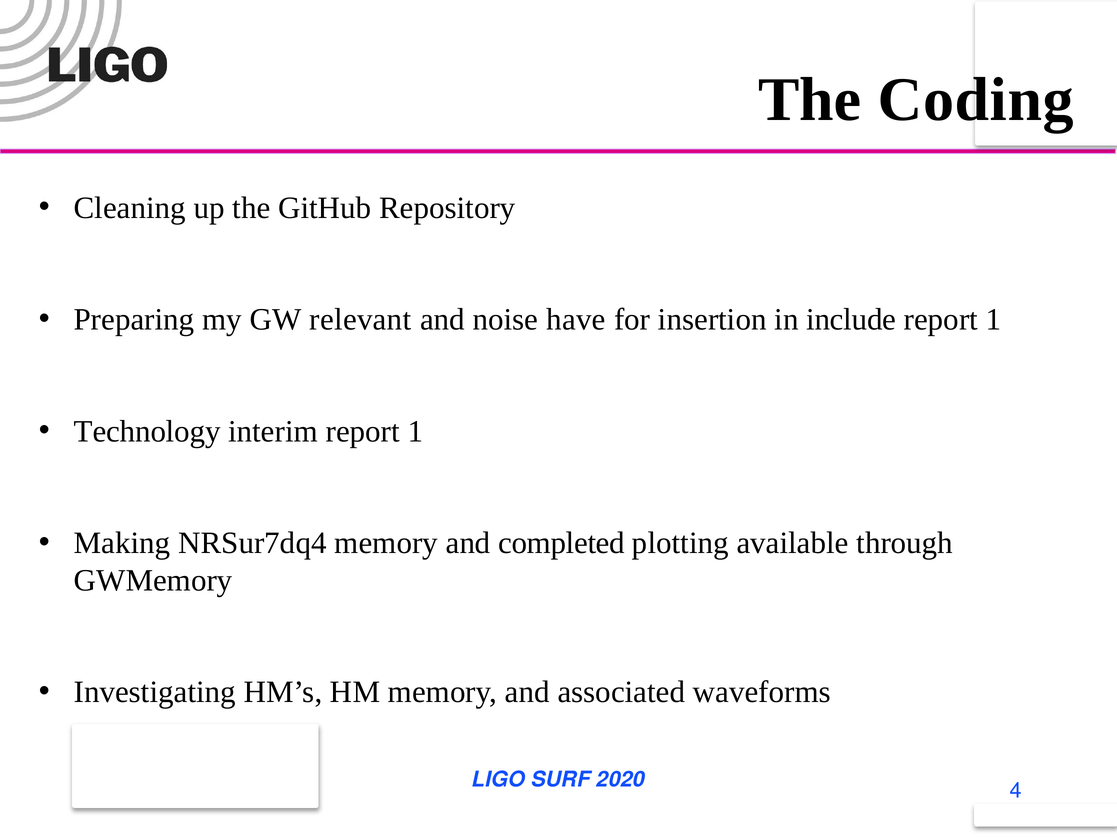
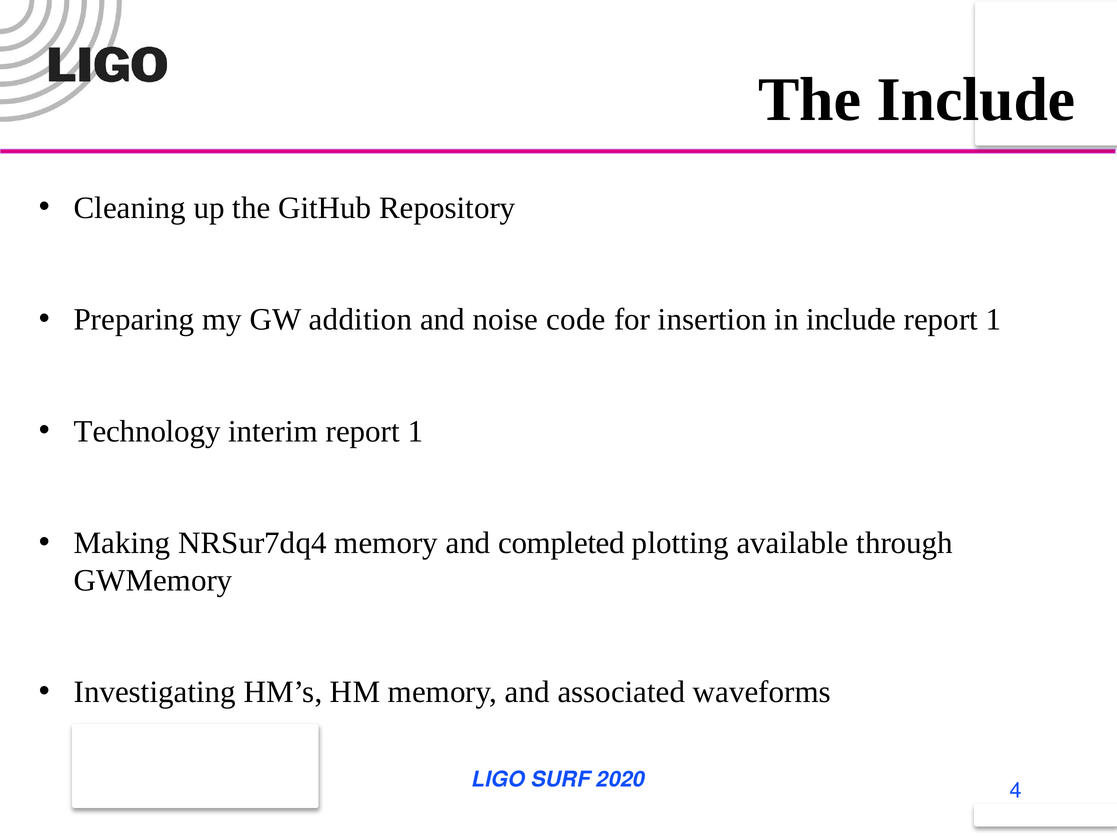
The Coding: Coding -> Include
relevant: relevant -> addition
have: have -> code
